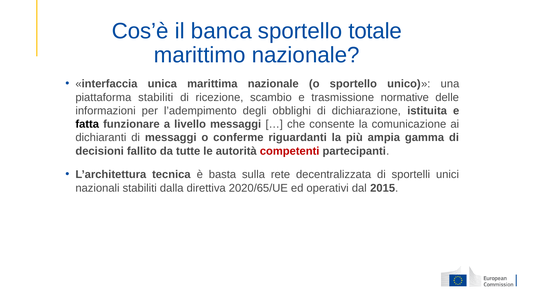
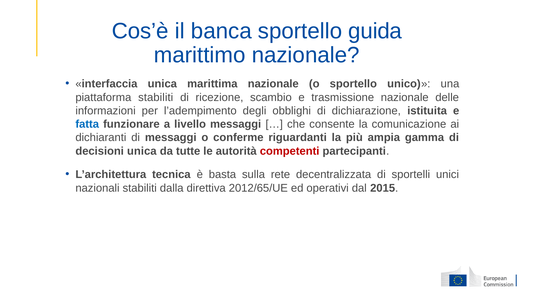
totale: totale -> guida
trasmissione normative: normative -> nazionale
fatta colour: black -> blue
decisioni fallito: fallito -> unica
2020/65/UE: 2020/65/UE -> 2012/65/UE
